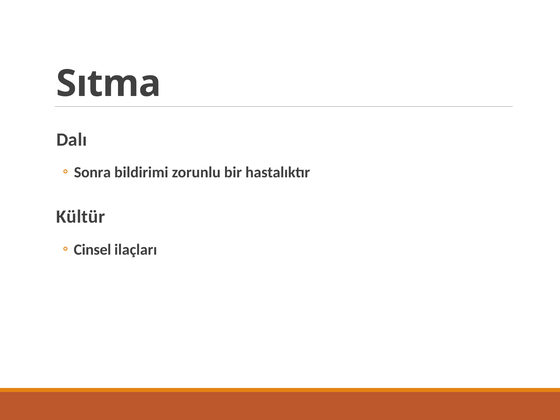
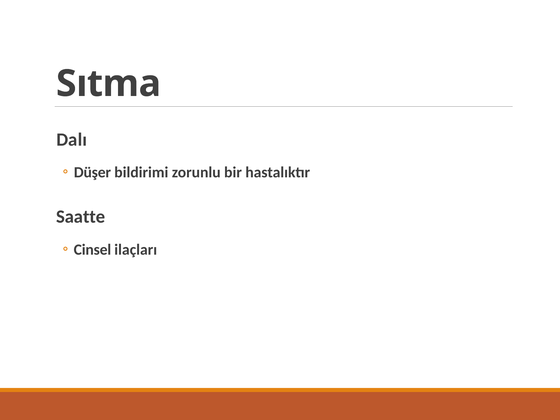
Sonra: Sonra -> Düşer
Kültür: Kültür -> Saatte
